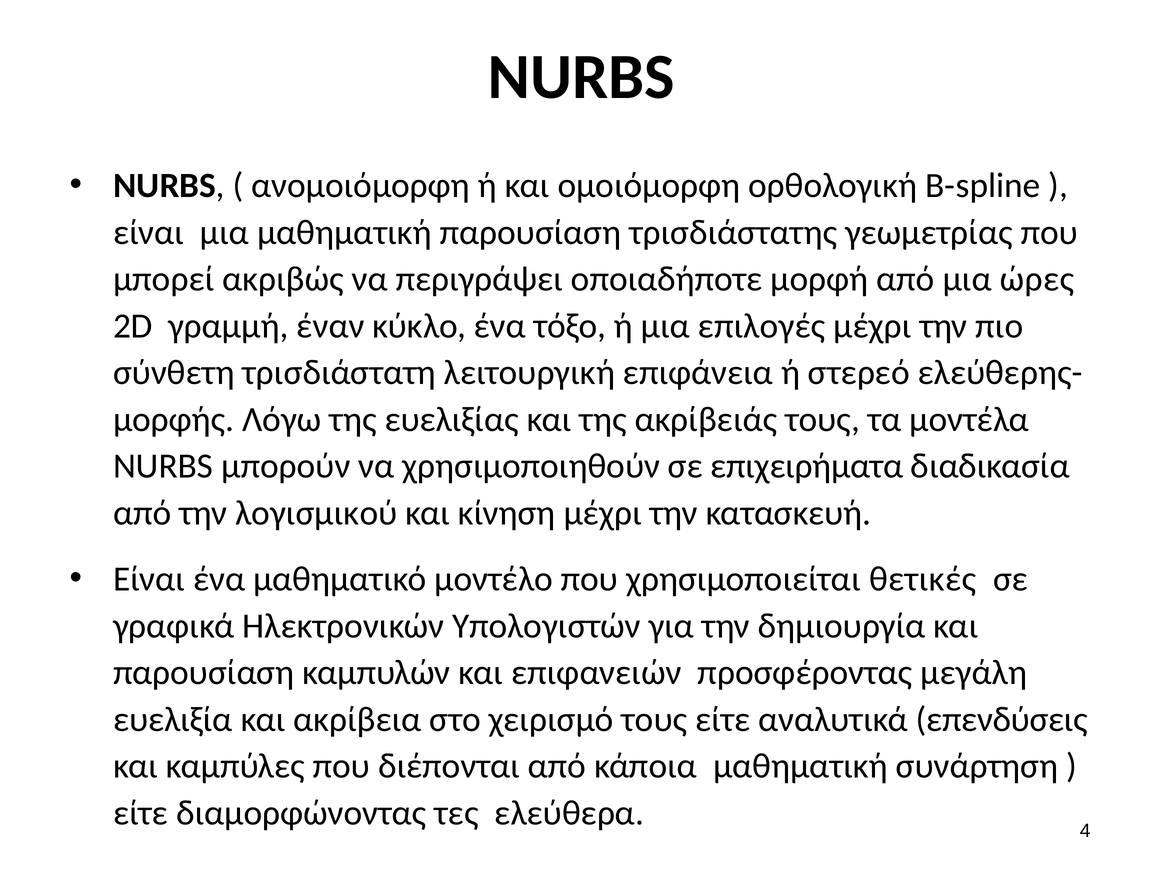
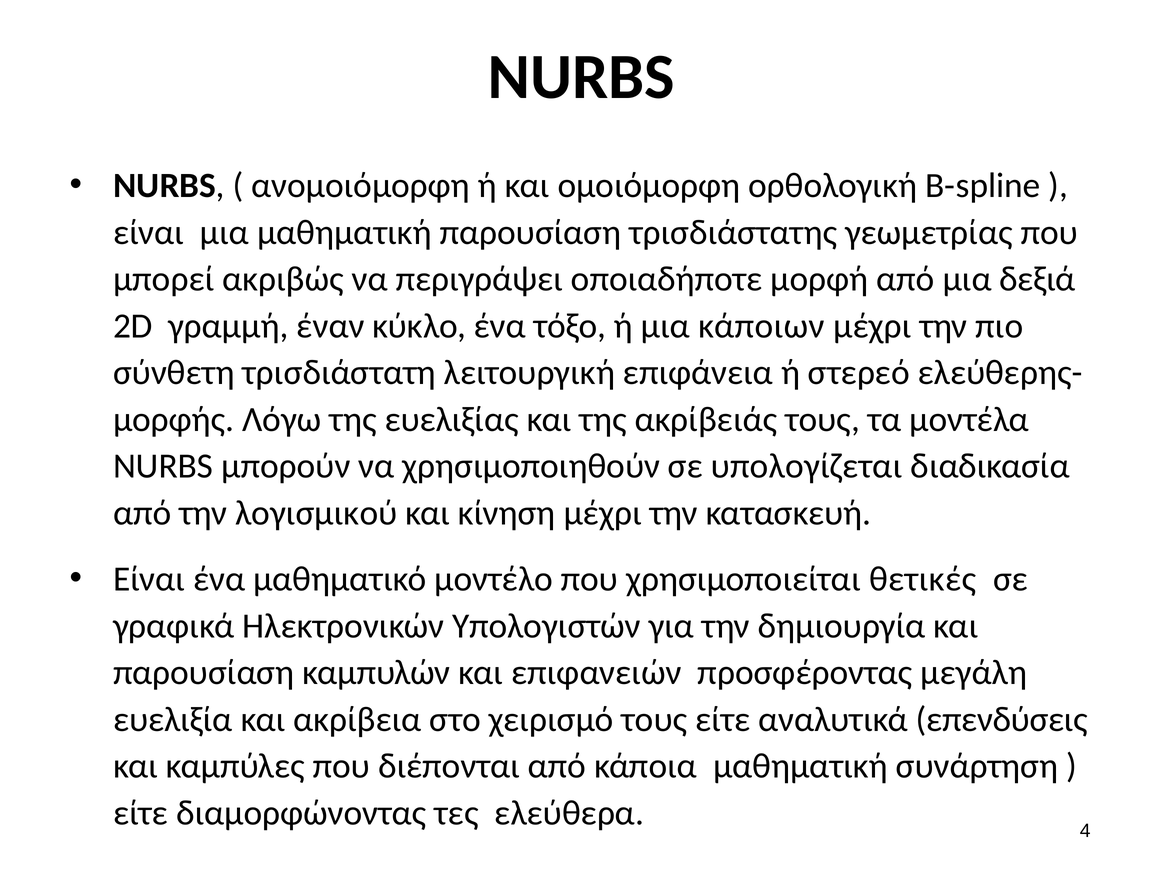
ώρες: ώρες -> δεξιά
επιλογές: επιλογές -> κάποιων
επιχειρήματα: επιχειρήματα -> υπολογίζεται
